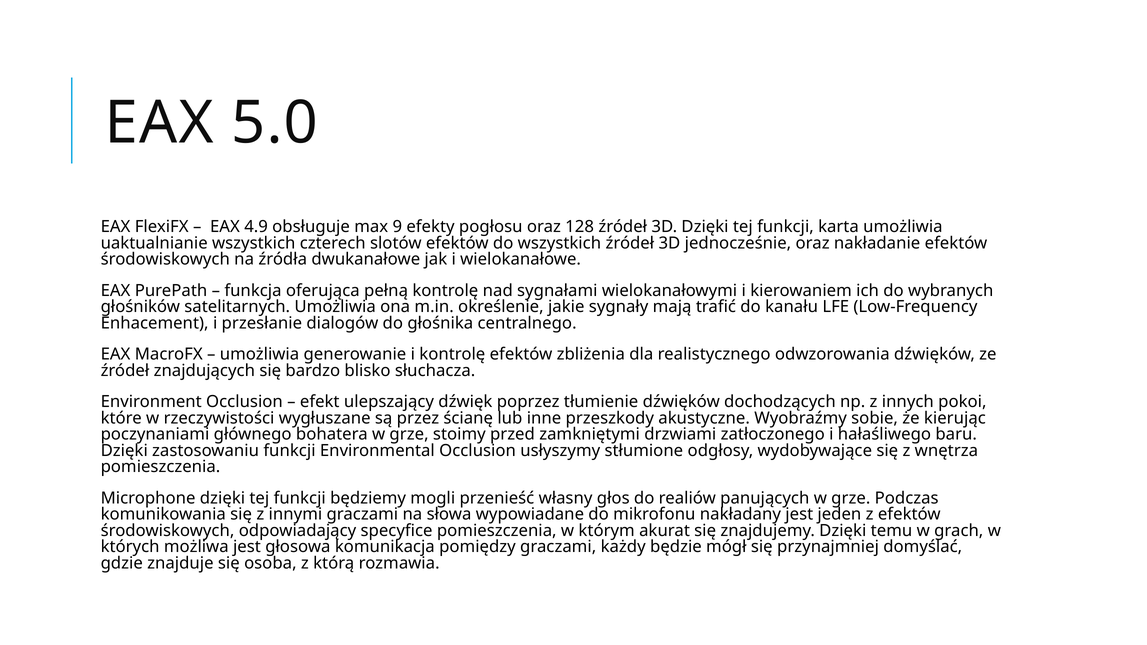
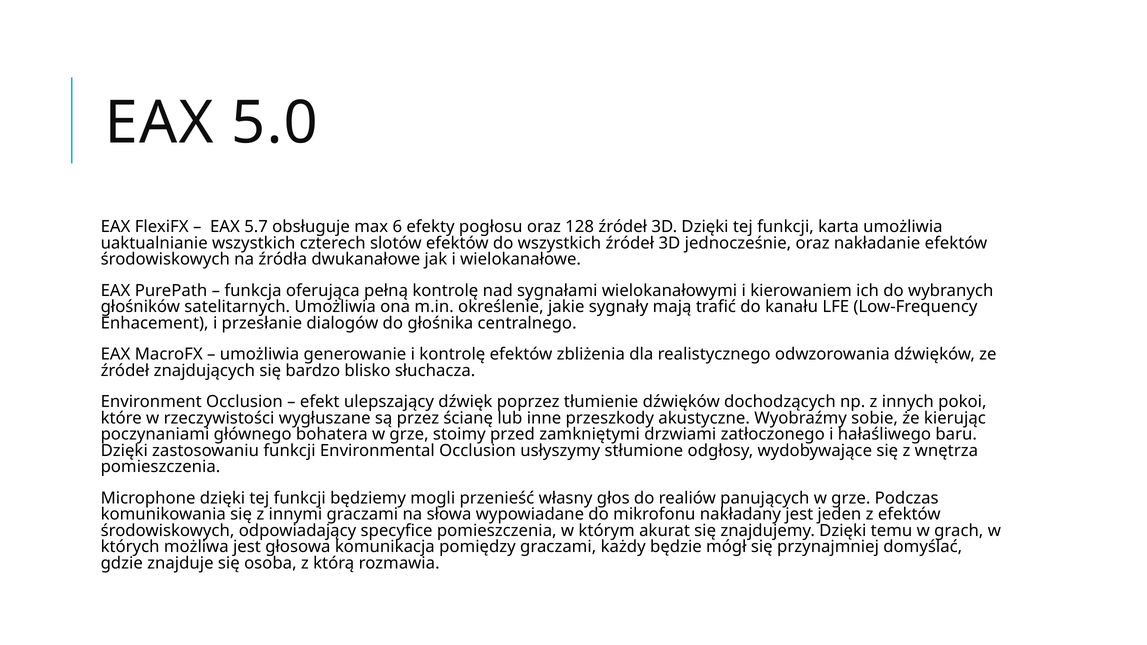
4.9: 4.9 -> 5.7
9: 9 -> 6
